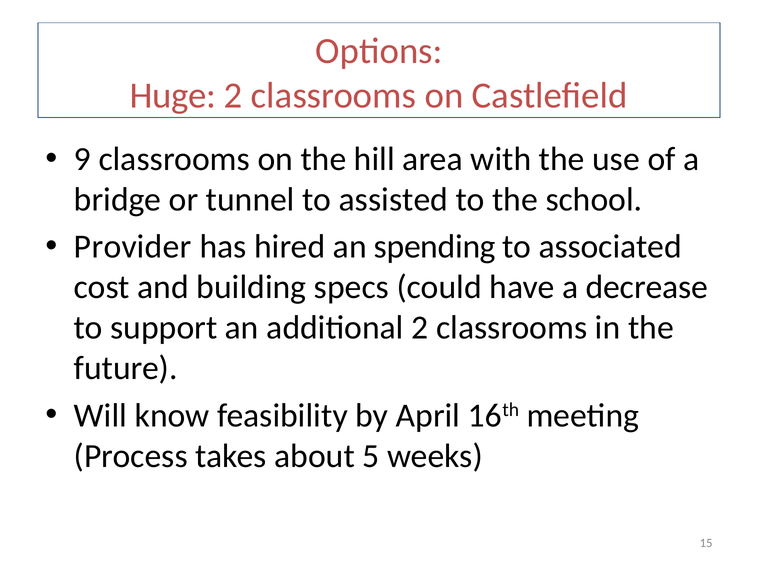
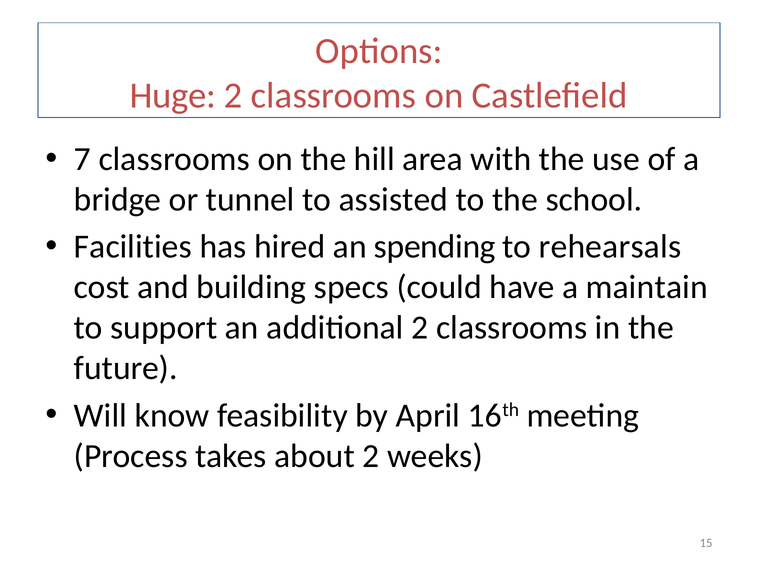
9: 9 -> 7
Provider: Provider -> Facilities
associated: associated -> rehearsals
decrease: decrease -> maintain
about 5: 5 -> 2
